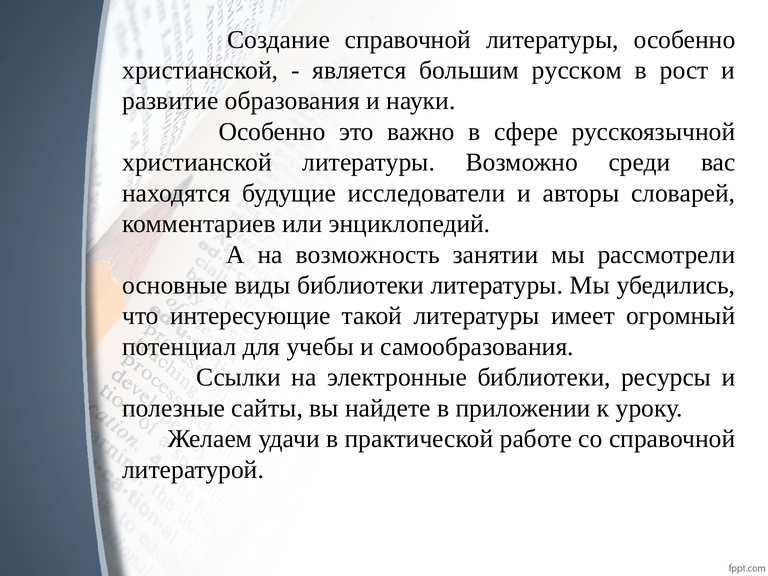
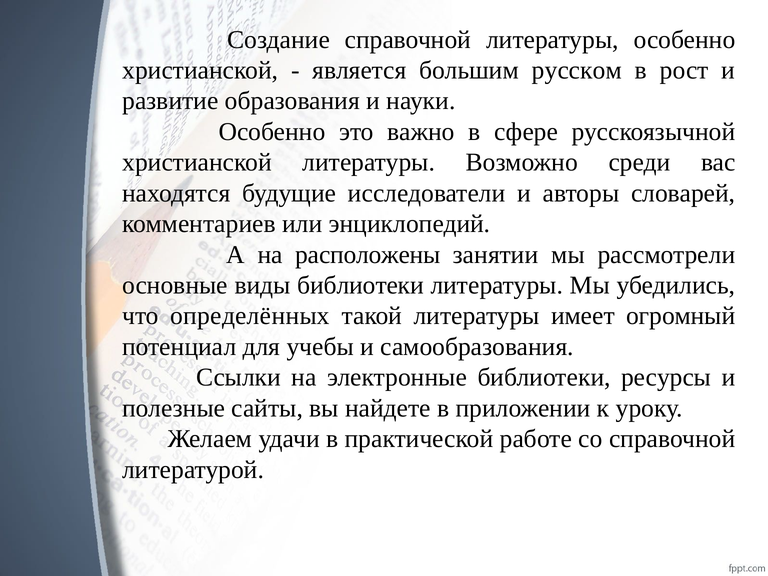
возможность: возможность -> расположены
интересующие: интересующие -> определённых
